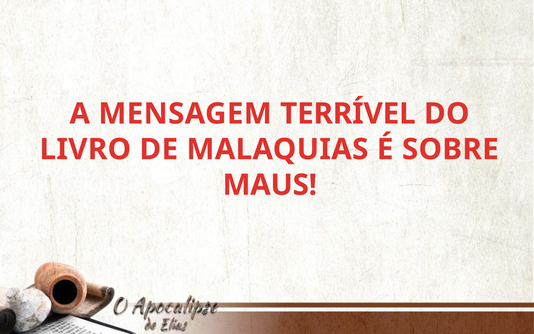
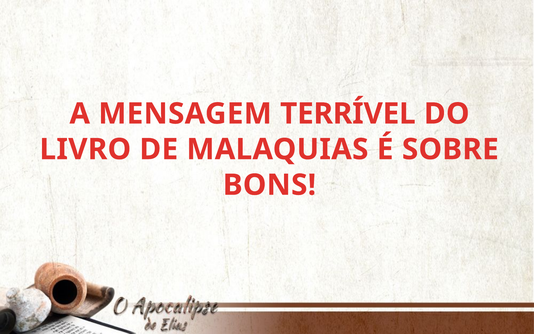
MAUS: MAUS -> BONS
